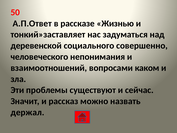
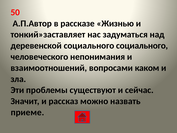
А.П.Ответ: А.П.Ответ -> А.П.Автор
социального совершенно: совершенно -> социального
держал: держал -> приеме
